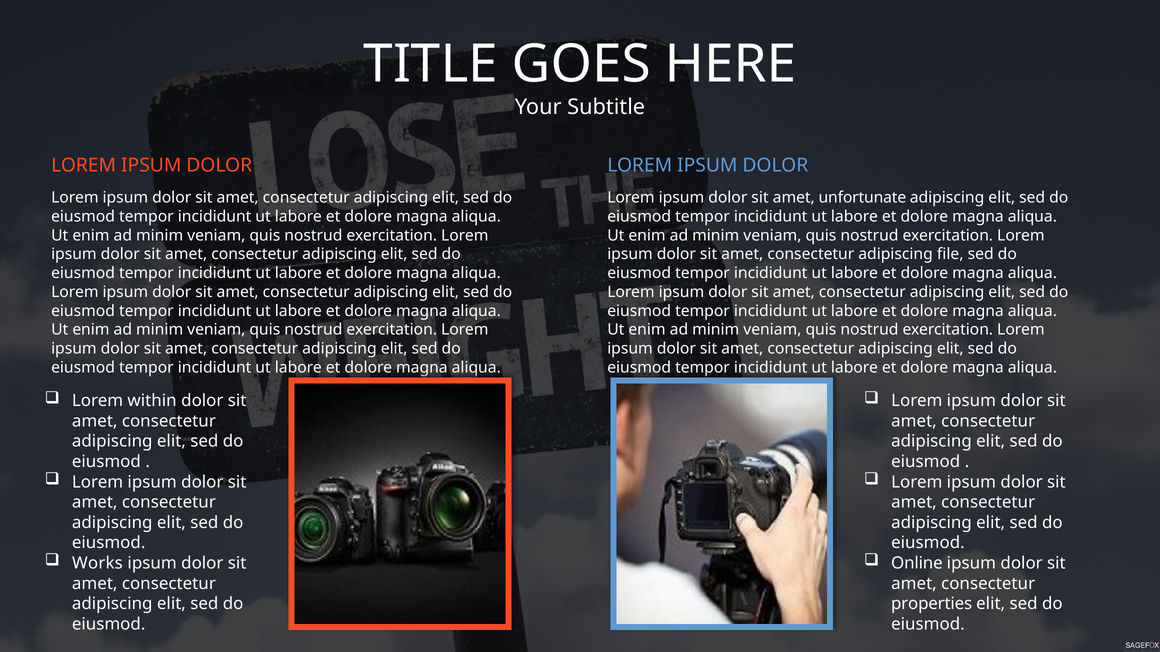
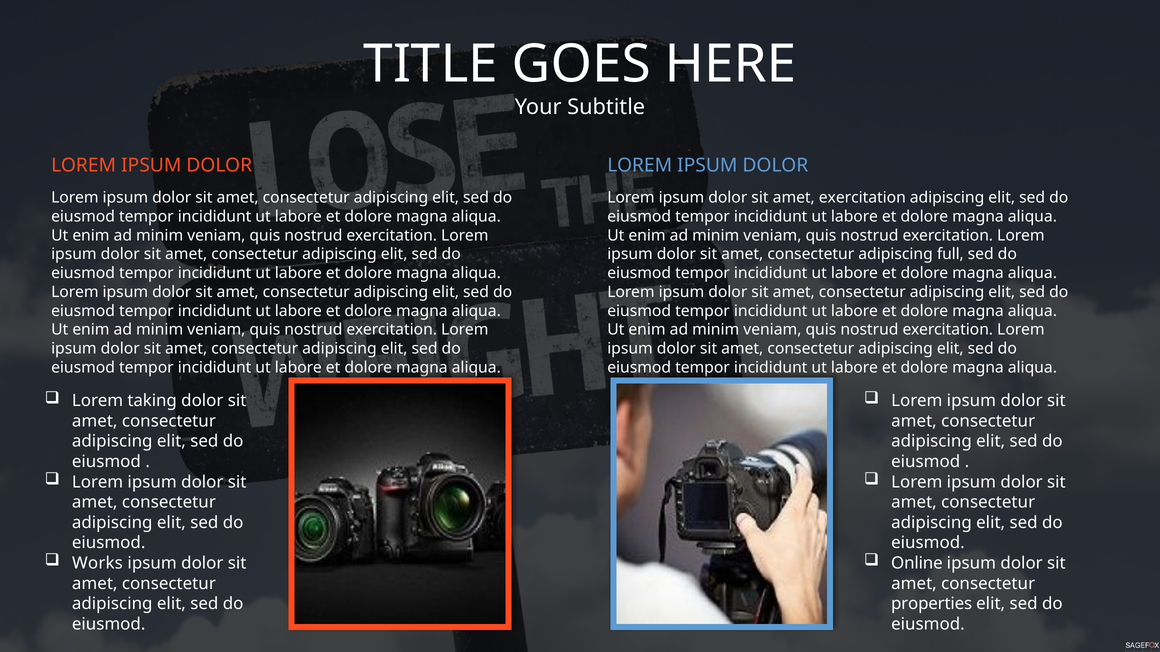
amet unfortunate: unfortunate -> exercitation
file: file -> full
within: within -> taking
